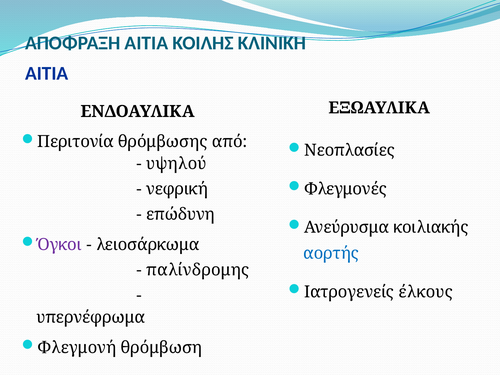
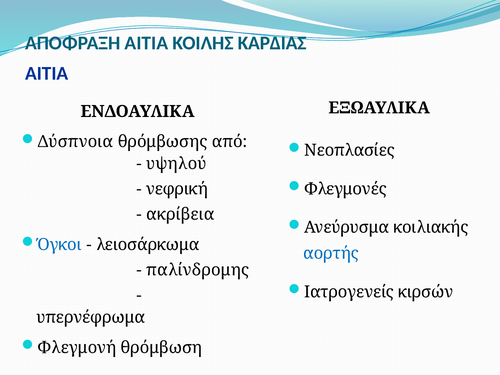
ΚΛΙΝΙΚΗ: ΚΛΙΝΙΚΗ -> ΚΑΡΔΙΑΣ
Περιτονία: Περιτονία -> Δύσπνοια
επώδυνη: επώδυνη -> ακρίβεια
Όγκοι colour: purple -> blue
έλκους: έλκους -> κιρσών
